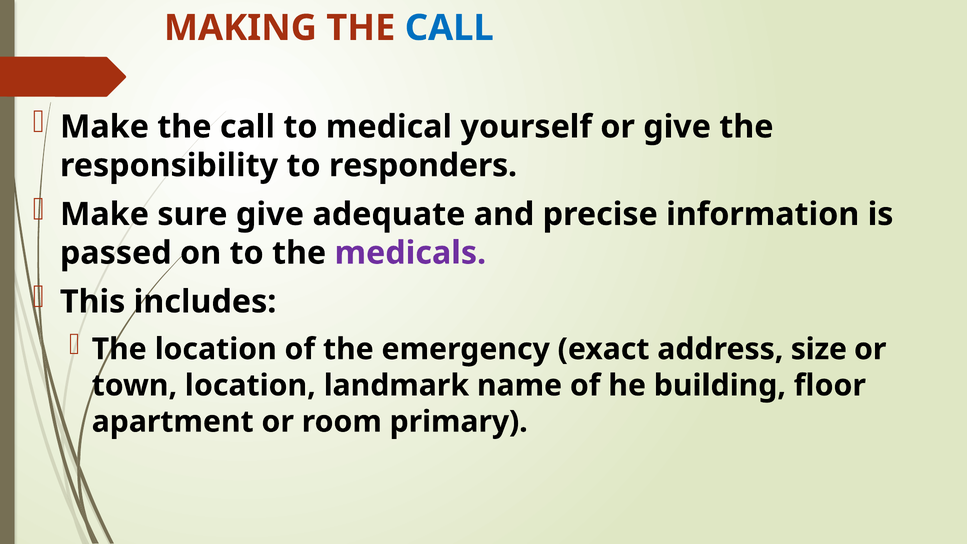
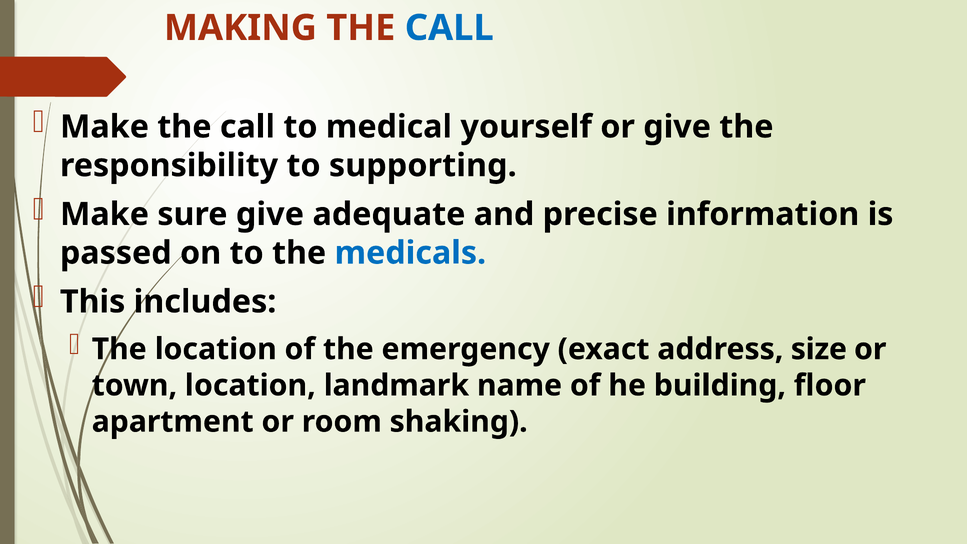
responders: responders -> supporting
medicals colour: purple -> blue
primary: primary -> shaking
